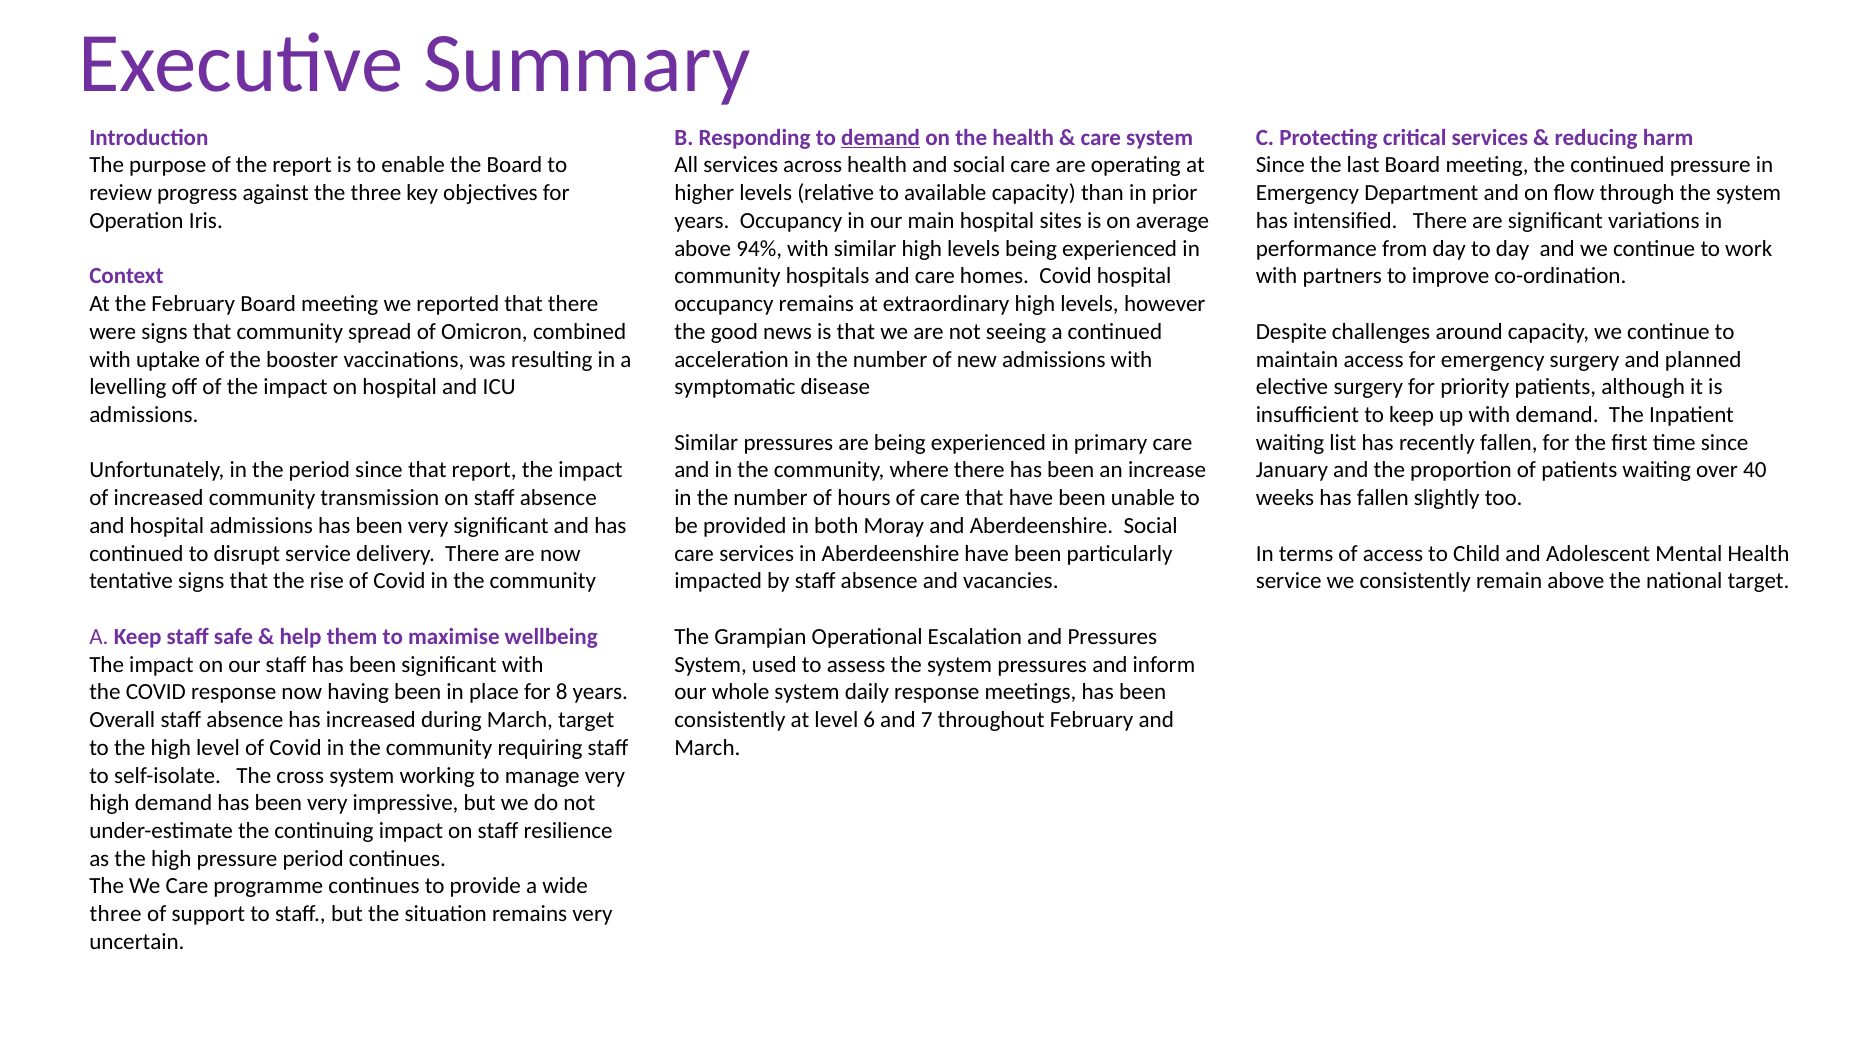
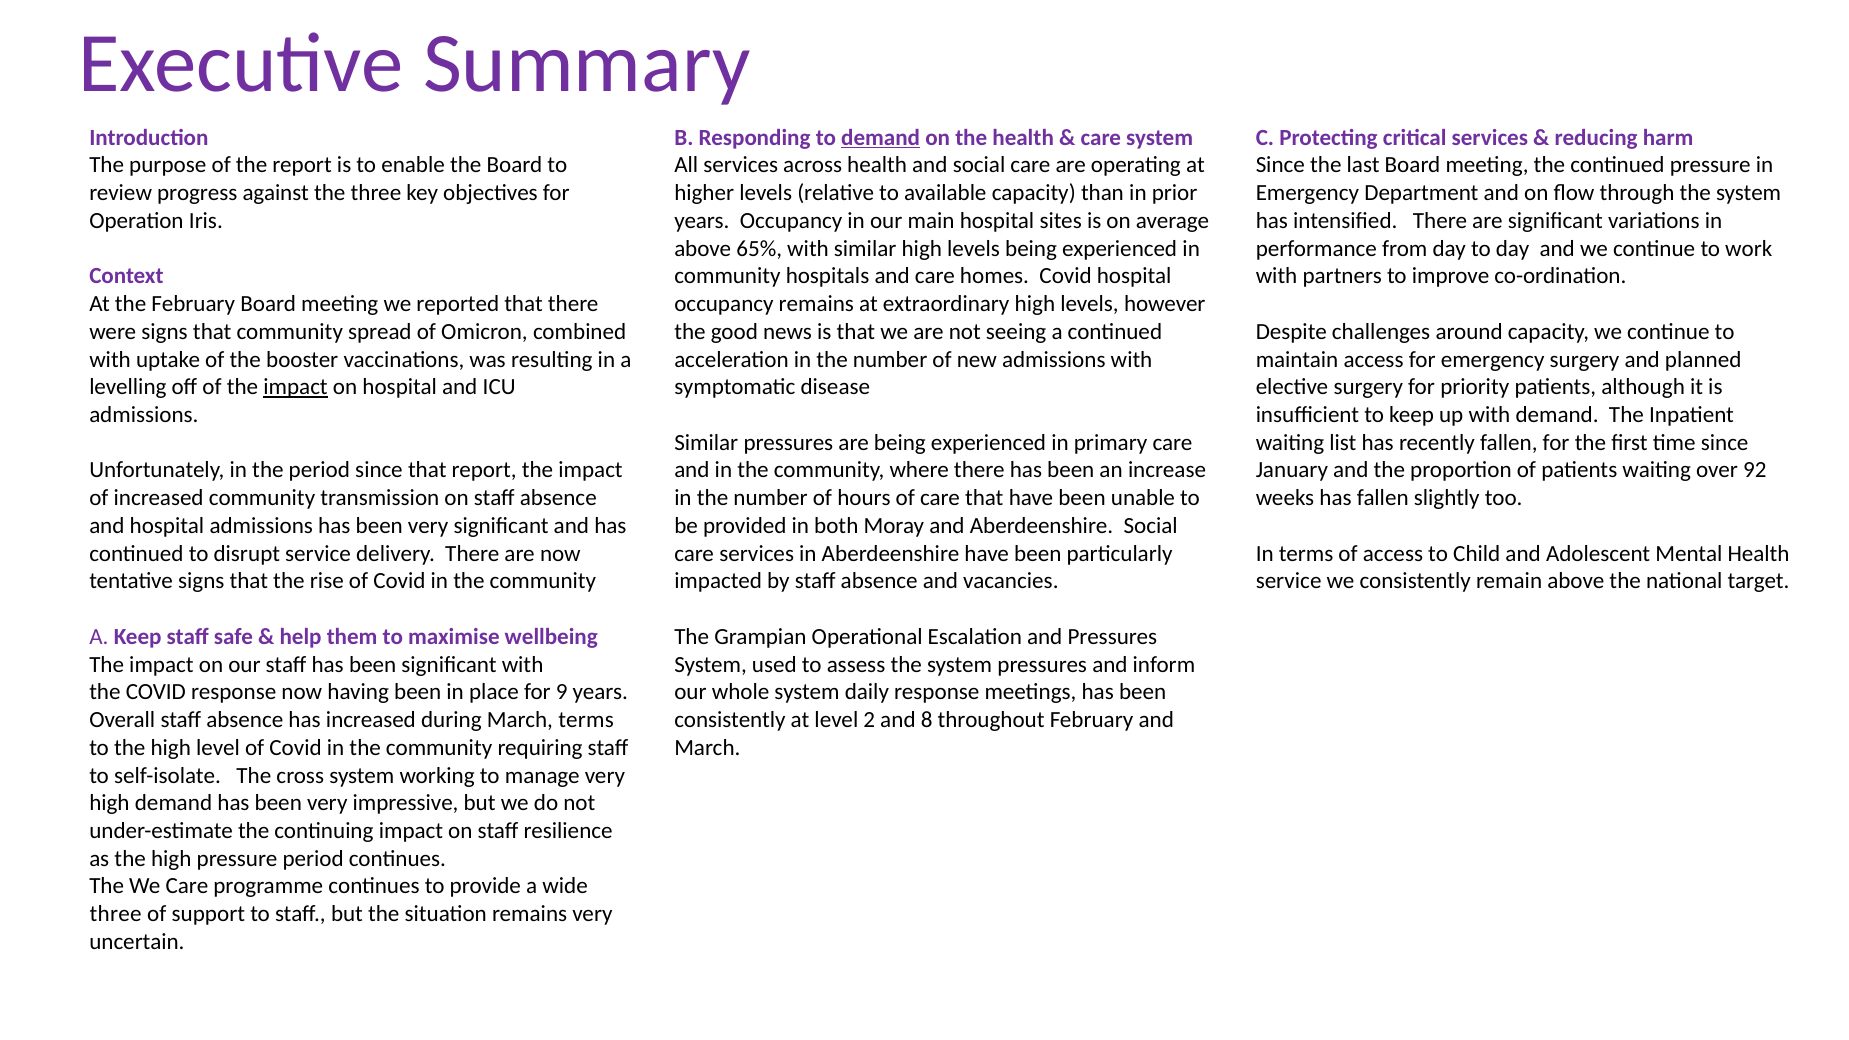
94%: 94% -> 65%
impact at (296, 387) underline: none -> present
40: 40 -> 92
8: 8 -> 9
March target: target -> terms
6: 6 -> 2
7: 7 -> 8
